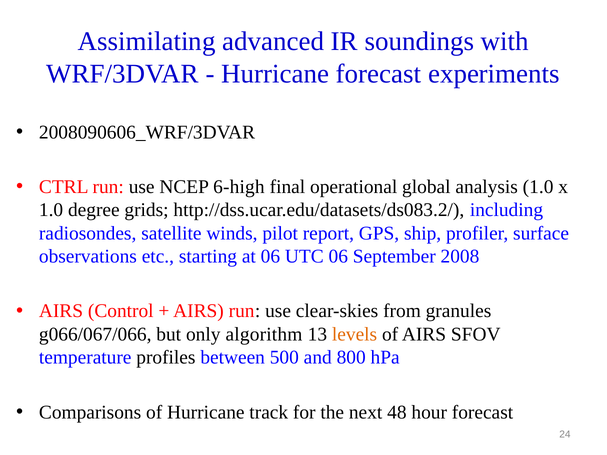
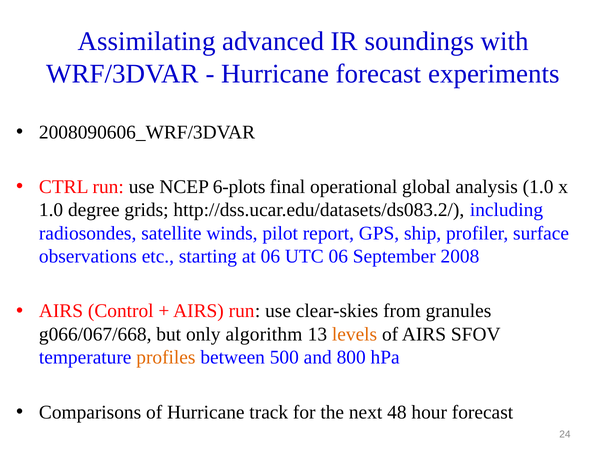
6-high: 6-high -> 6-plots
g066/067/066: g066/067/066 -> g066/067/668
profiles colour: black -> orange
